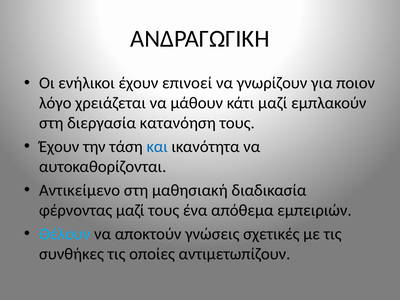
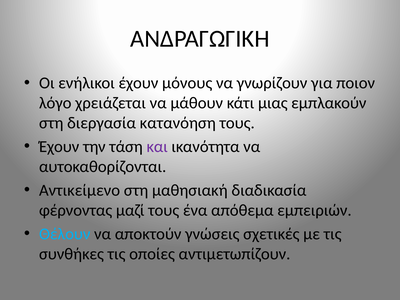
επινοεί: επινοεί -> μόνους
κάτι μαζί: μαζί -> μιας
και colour: blue -> purple
